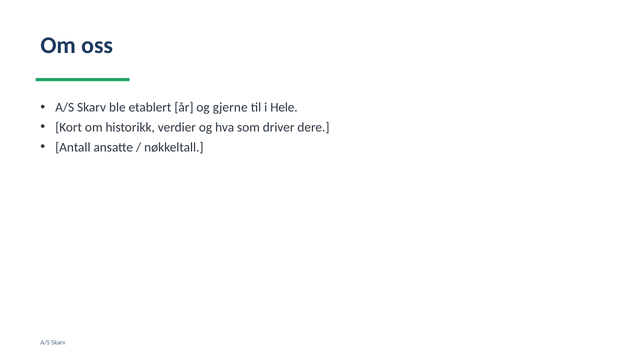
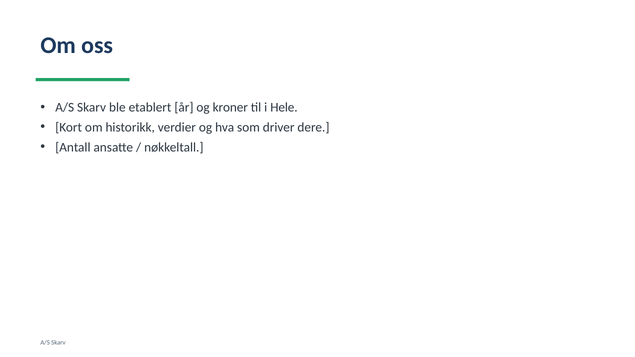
gjerne: gjerne -> kroner
